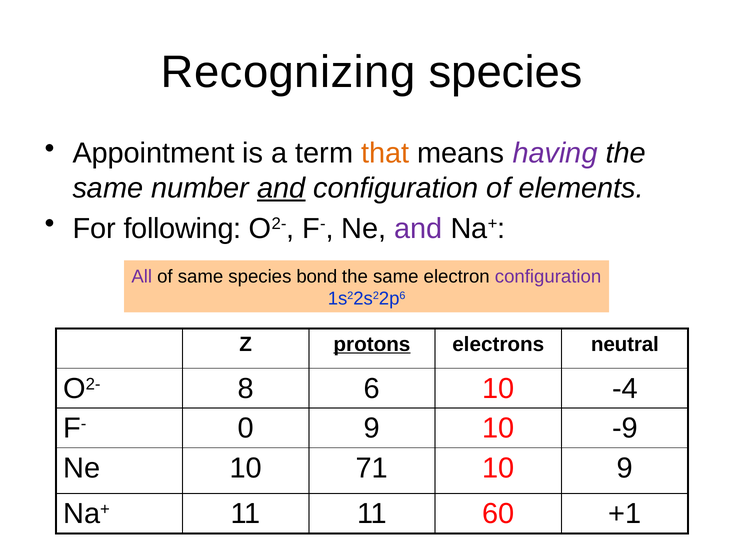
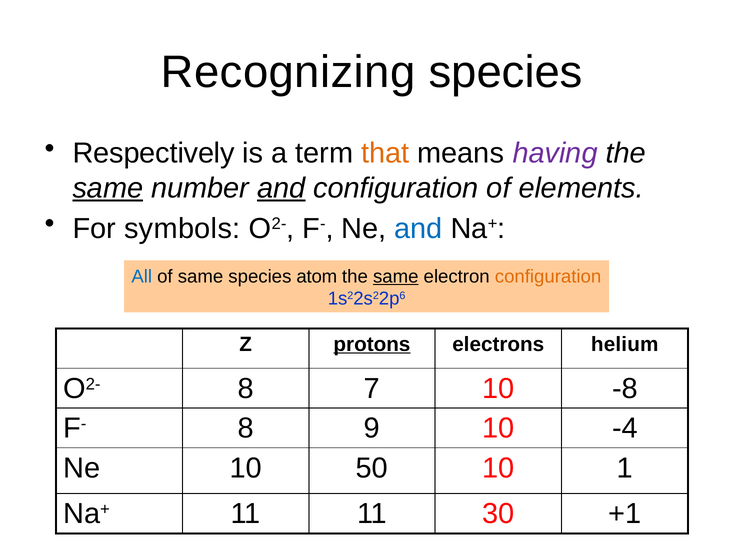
Appointment: Appointment -> Respectively
same at (108, 188) underline: none -> present
following: following -> symbols
and at (418, 229) colour: purple -> blue
All colour: purple -> blue
bond: bond -> atom
same at (396, 276) underline: none -> present
configuration at (548, 276) colour: purple -> orange
neutral: neutral -> helium
6: 6 -> 7
-4: -4 -> -8
F- 0: 0 -> 8
-9: -9 -> -4
71: 71 -> 50
10 9: 9 -> 1
60: 60 -> 30
